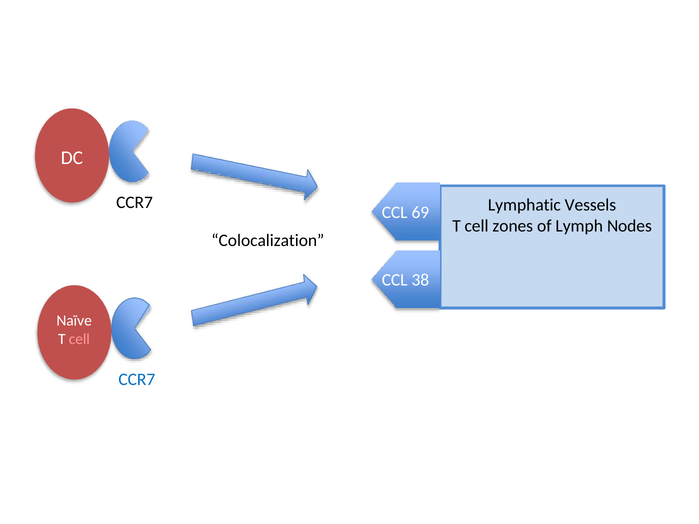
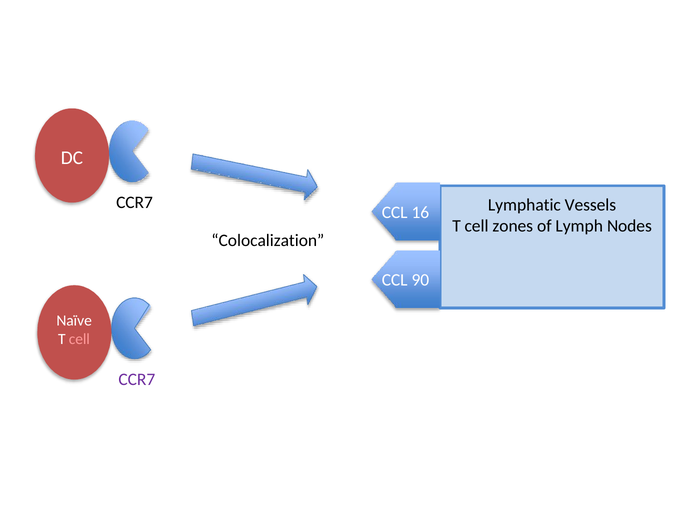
69: 69 -> 16
38: 38 -> 90
CCR7 at (137, 379) colour: blue -> purple
